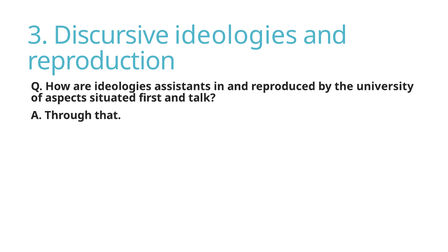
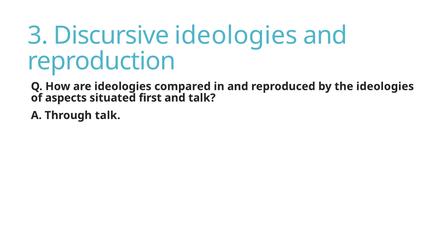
assistants: assistants -> compared
the university: university -> ideologies
Through that: that -> talk
